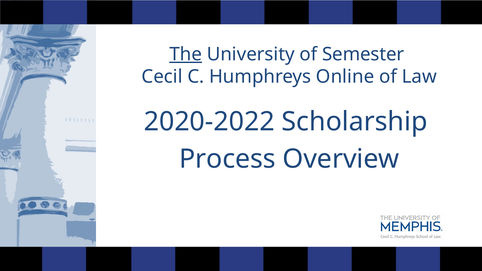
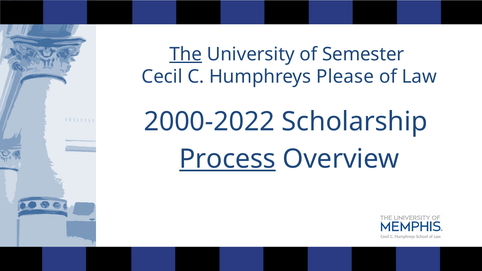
Online: Online -> Please
2020-2022: 2020-2022 -> 2000-2022
Process underline: none -> present
